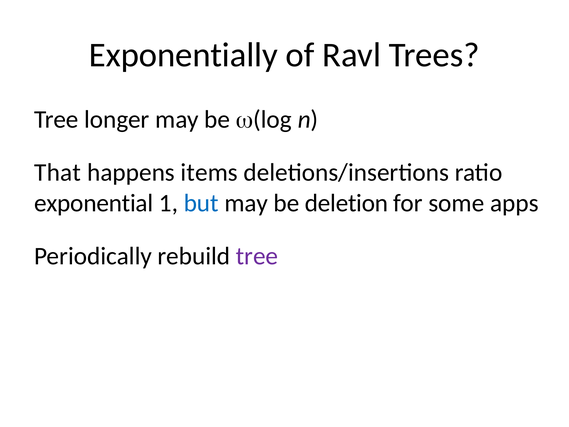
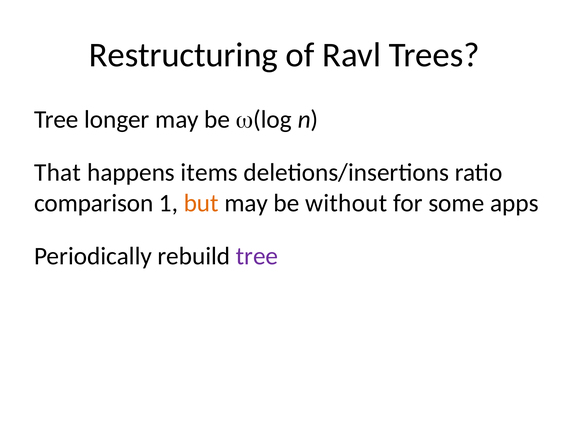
Exponentially: Exponentially -> Restructuring
exponential: exponential -> comparison
but colour: blue -> orange
deletion: deletion -> without
